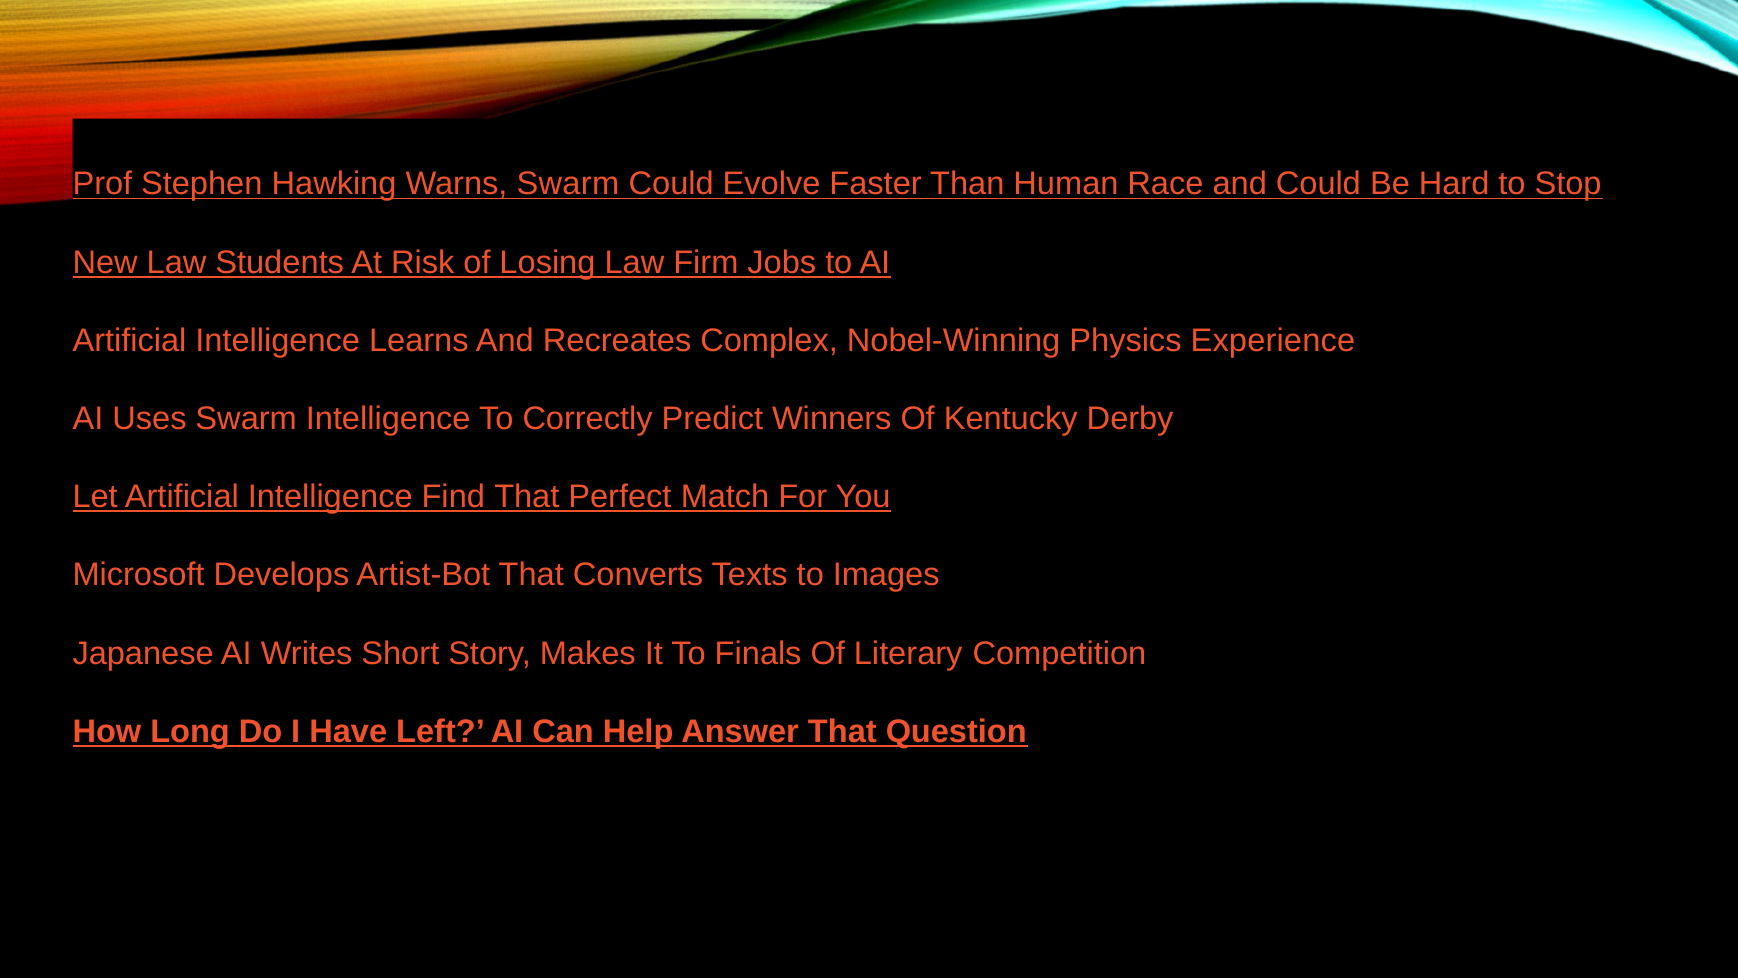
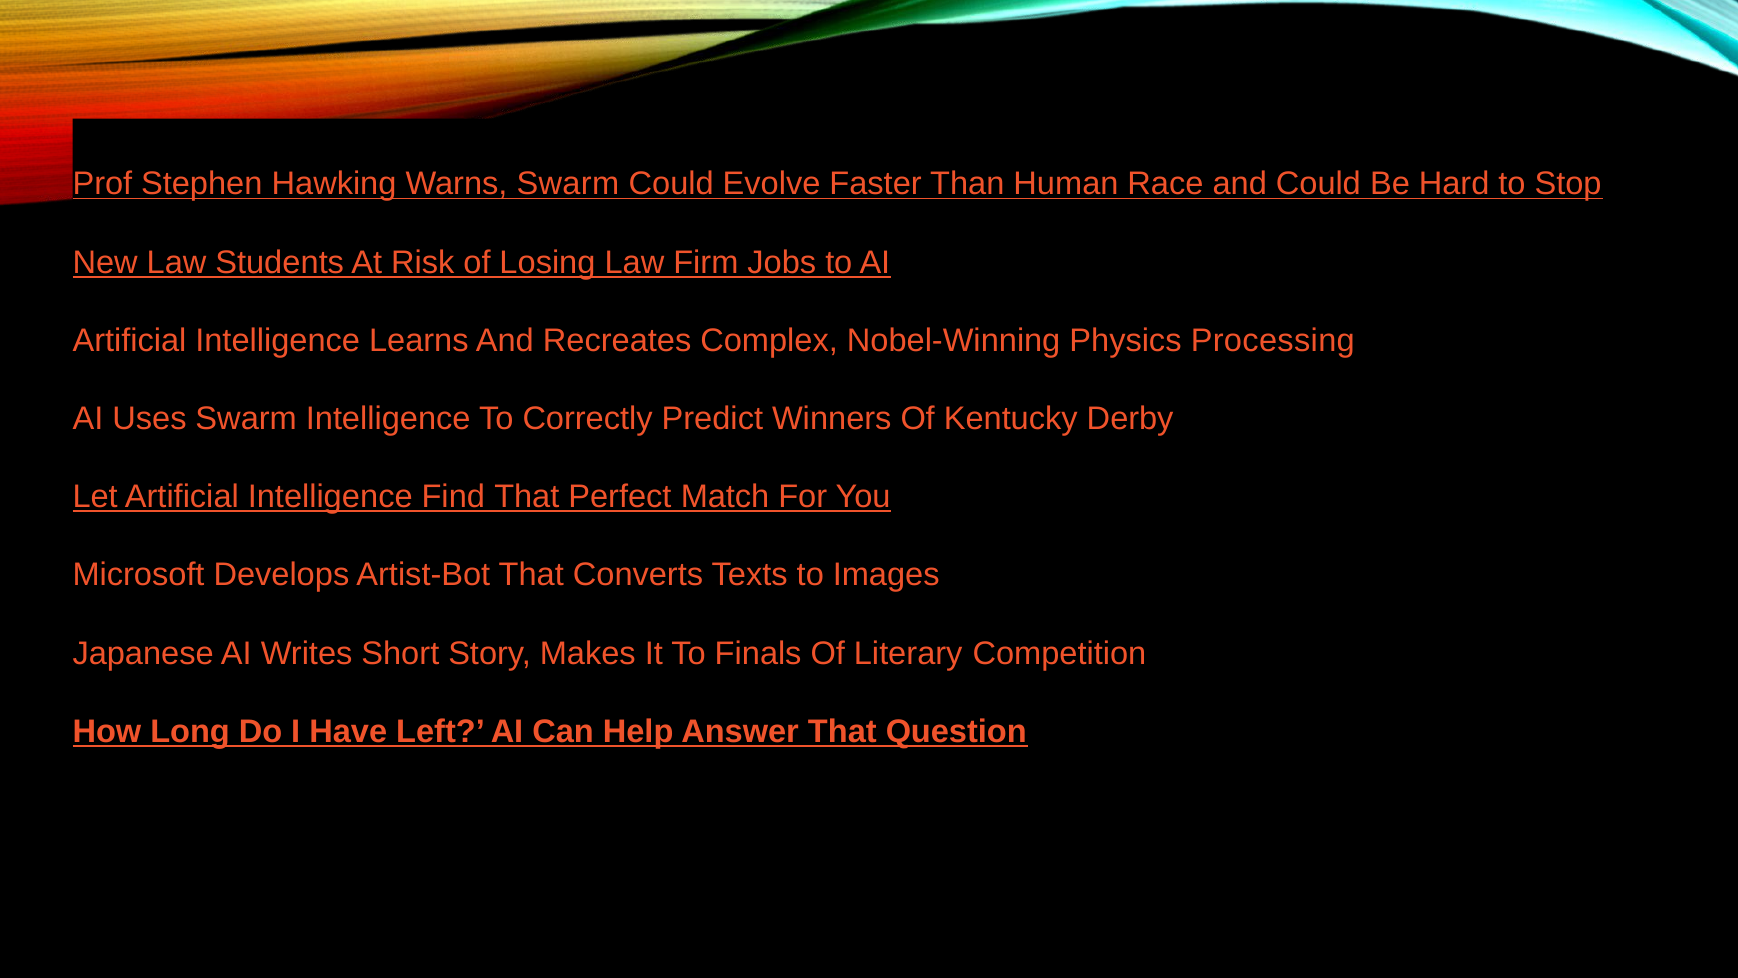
Experience: Experience -> Processing
